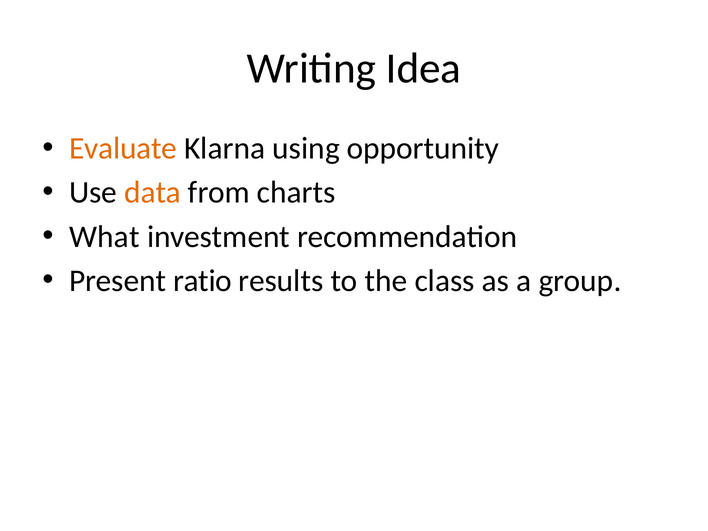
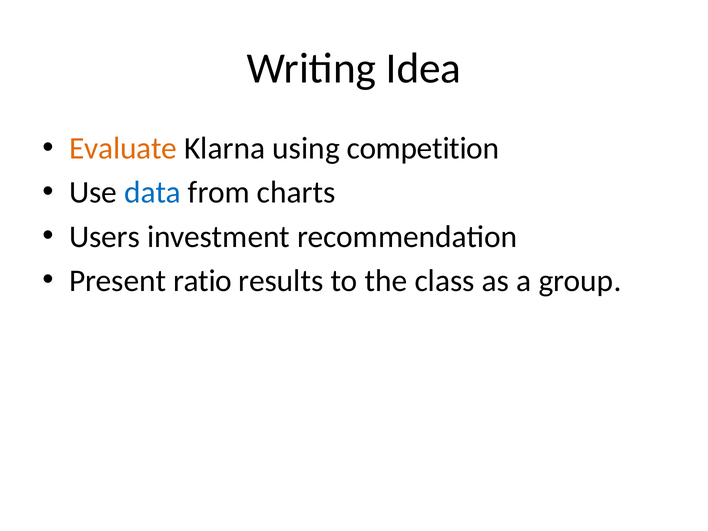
opportunity: opportunity -> competition
data colour: orange -> blue
What: What -> Users
